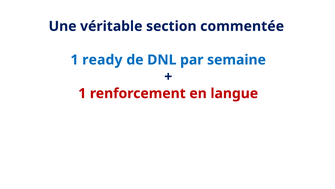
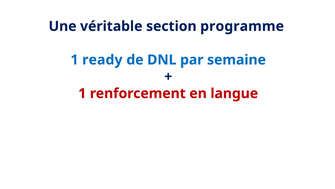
commentée: commentée -> programme
